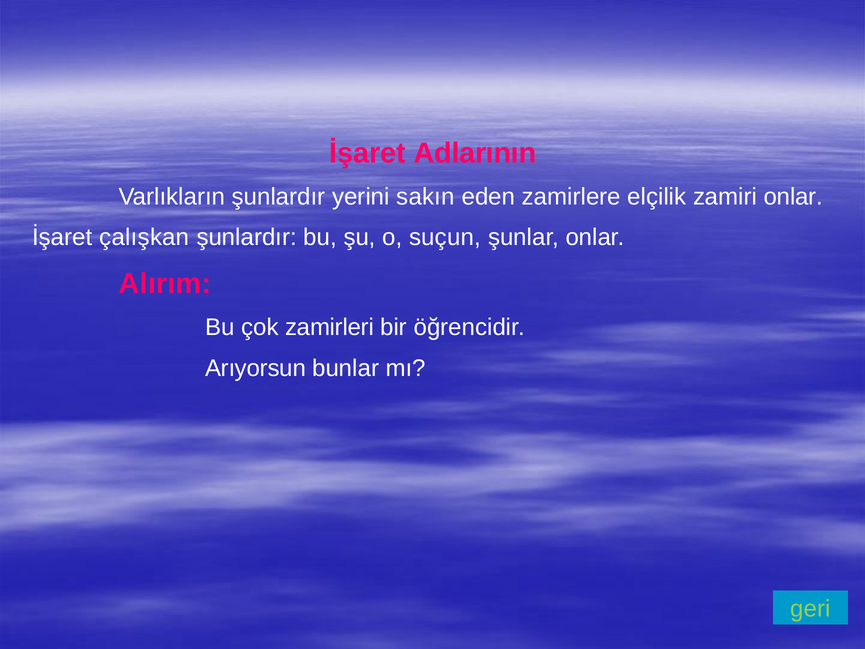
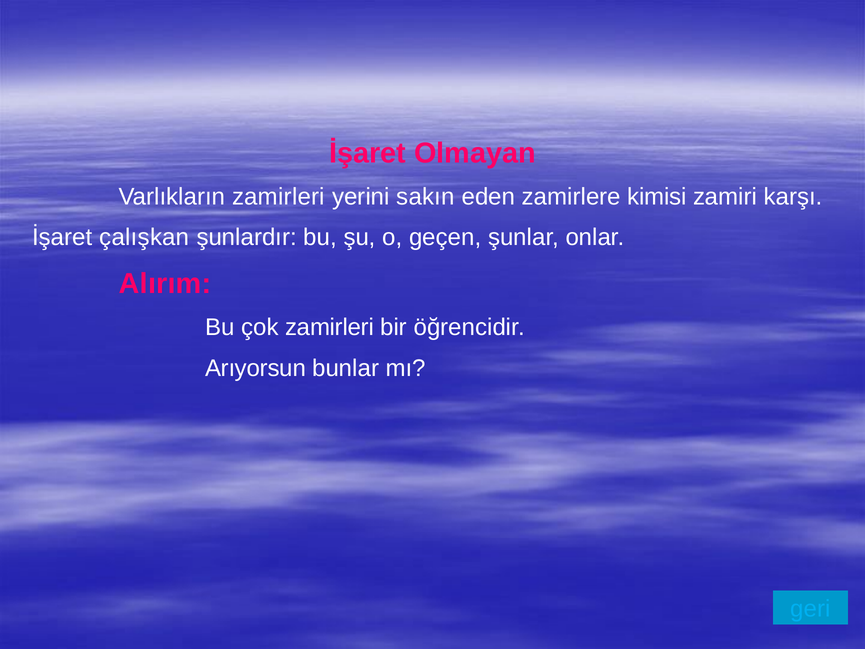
Adlarının: Adlarının -> Olmayan
Varlıkların şunlardır: şunlardır -> zamirleri
elçilik: elçilik -> kimisi
zamiri onlar: onlar -> karşı
suçun: suçun -> geçen
geri colour: light green -> light blue
